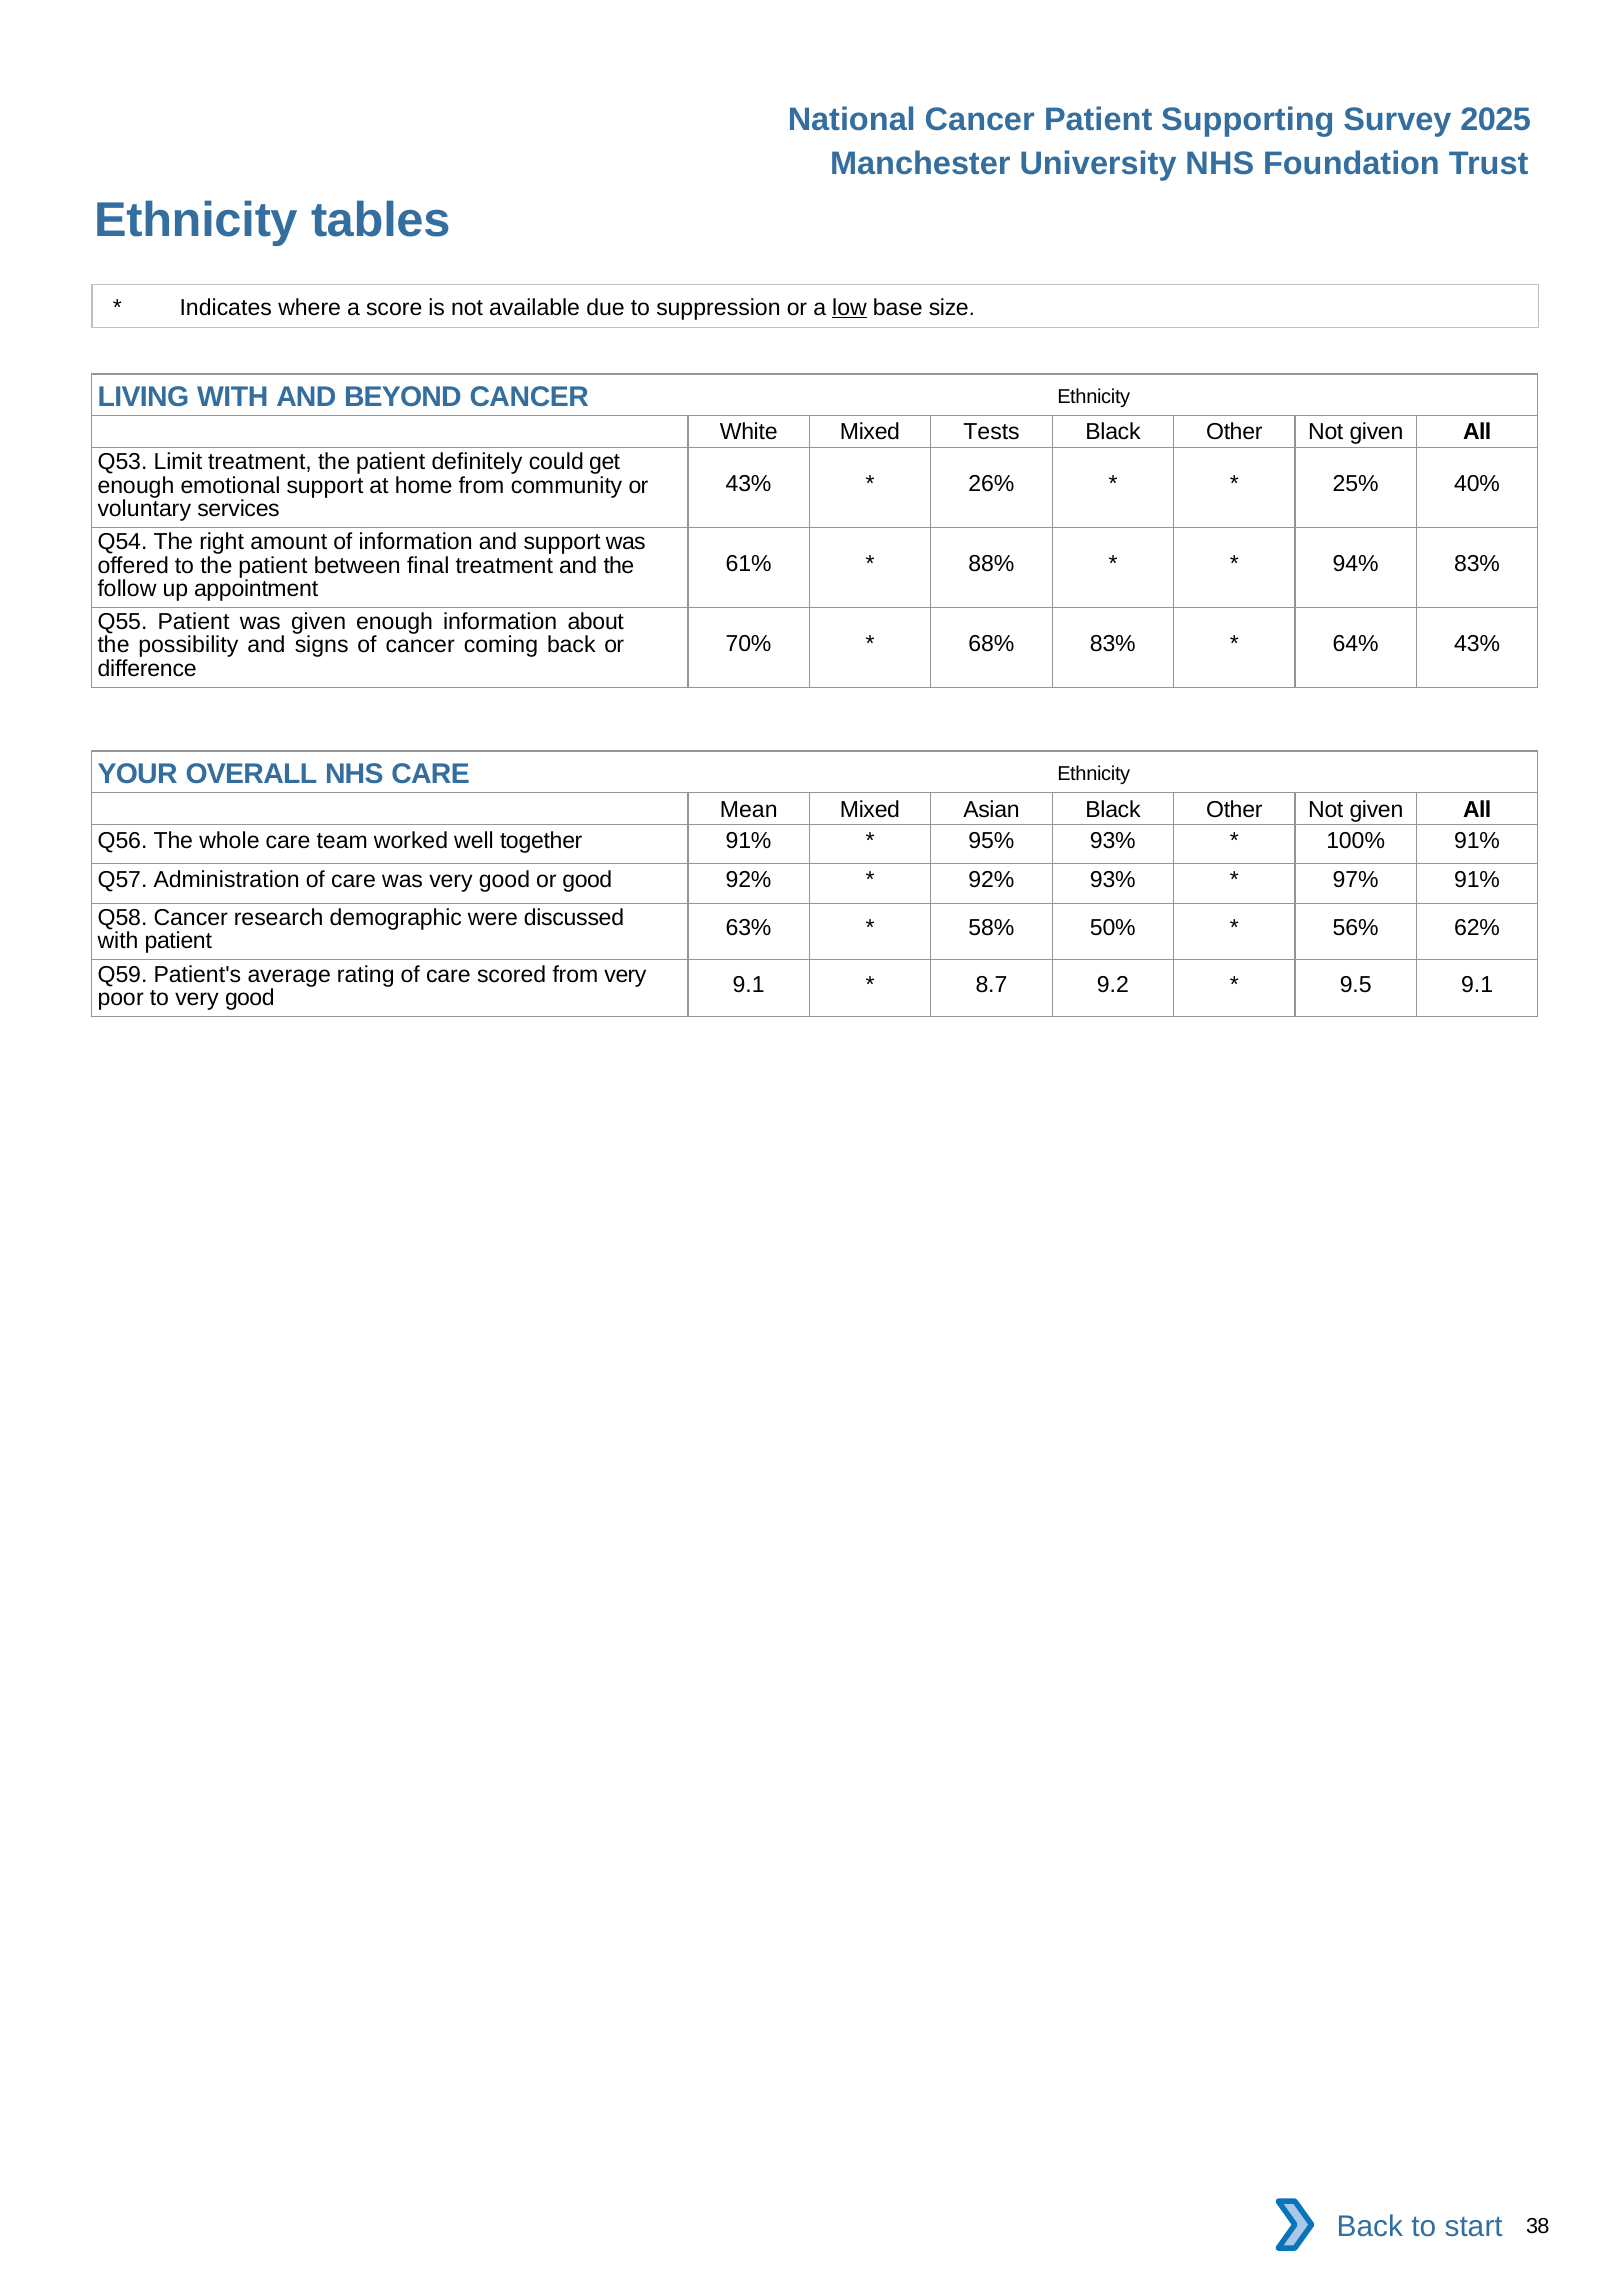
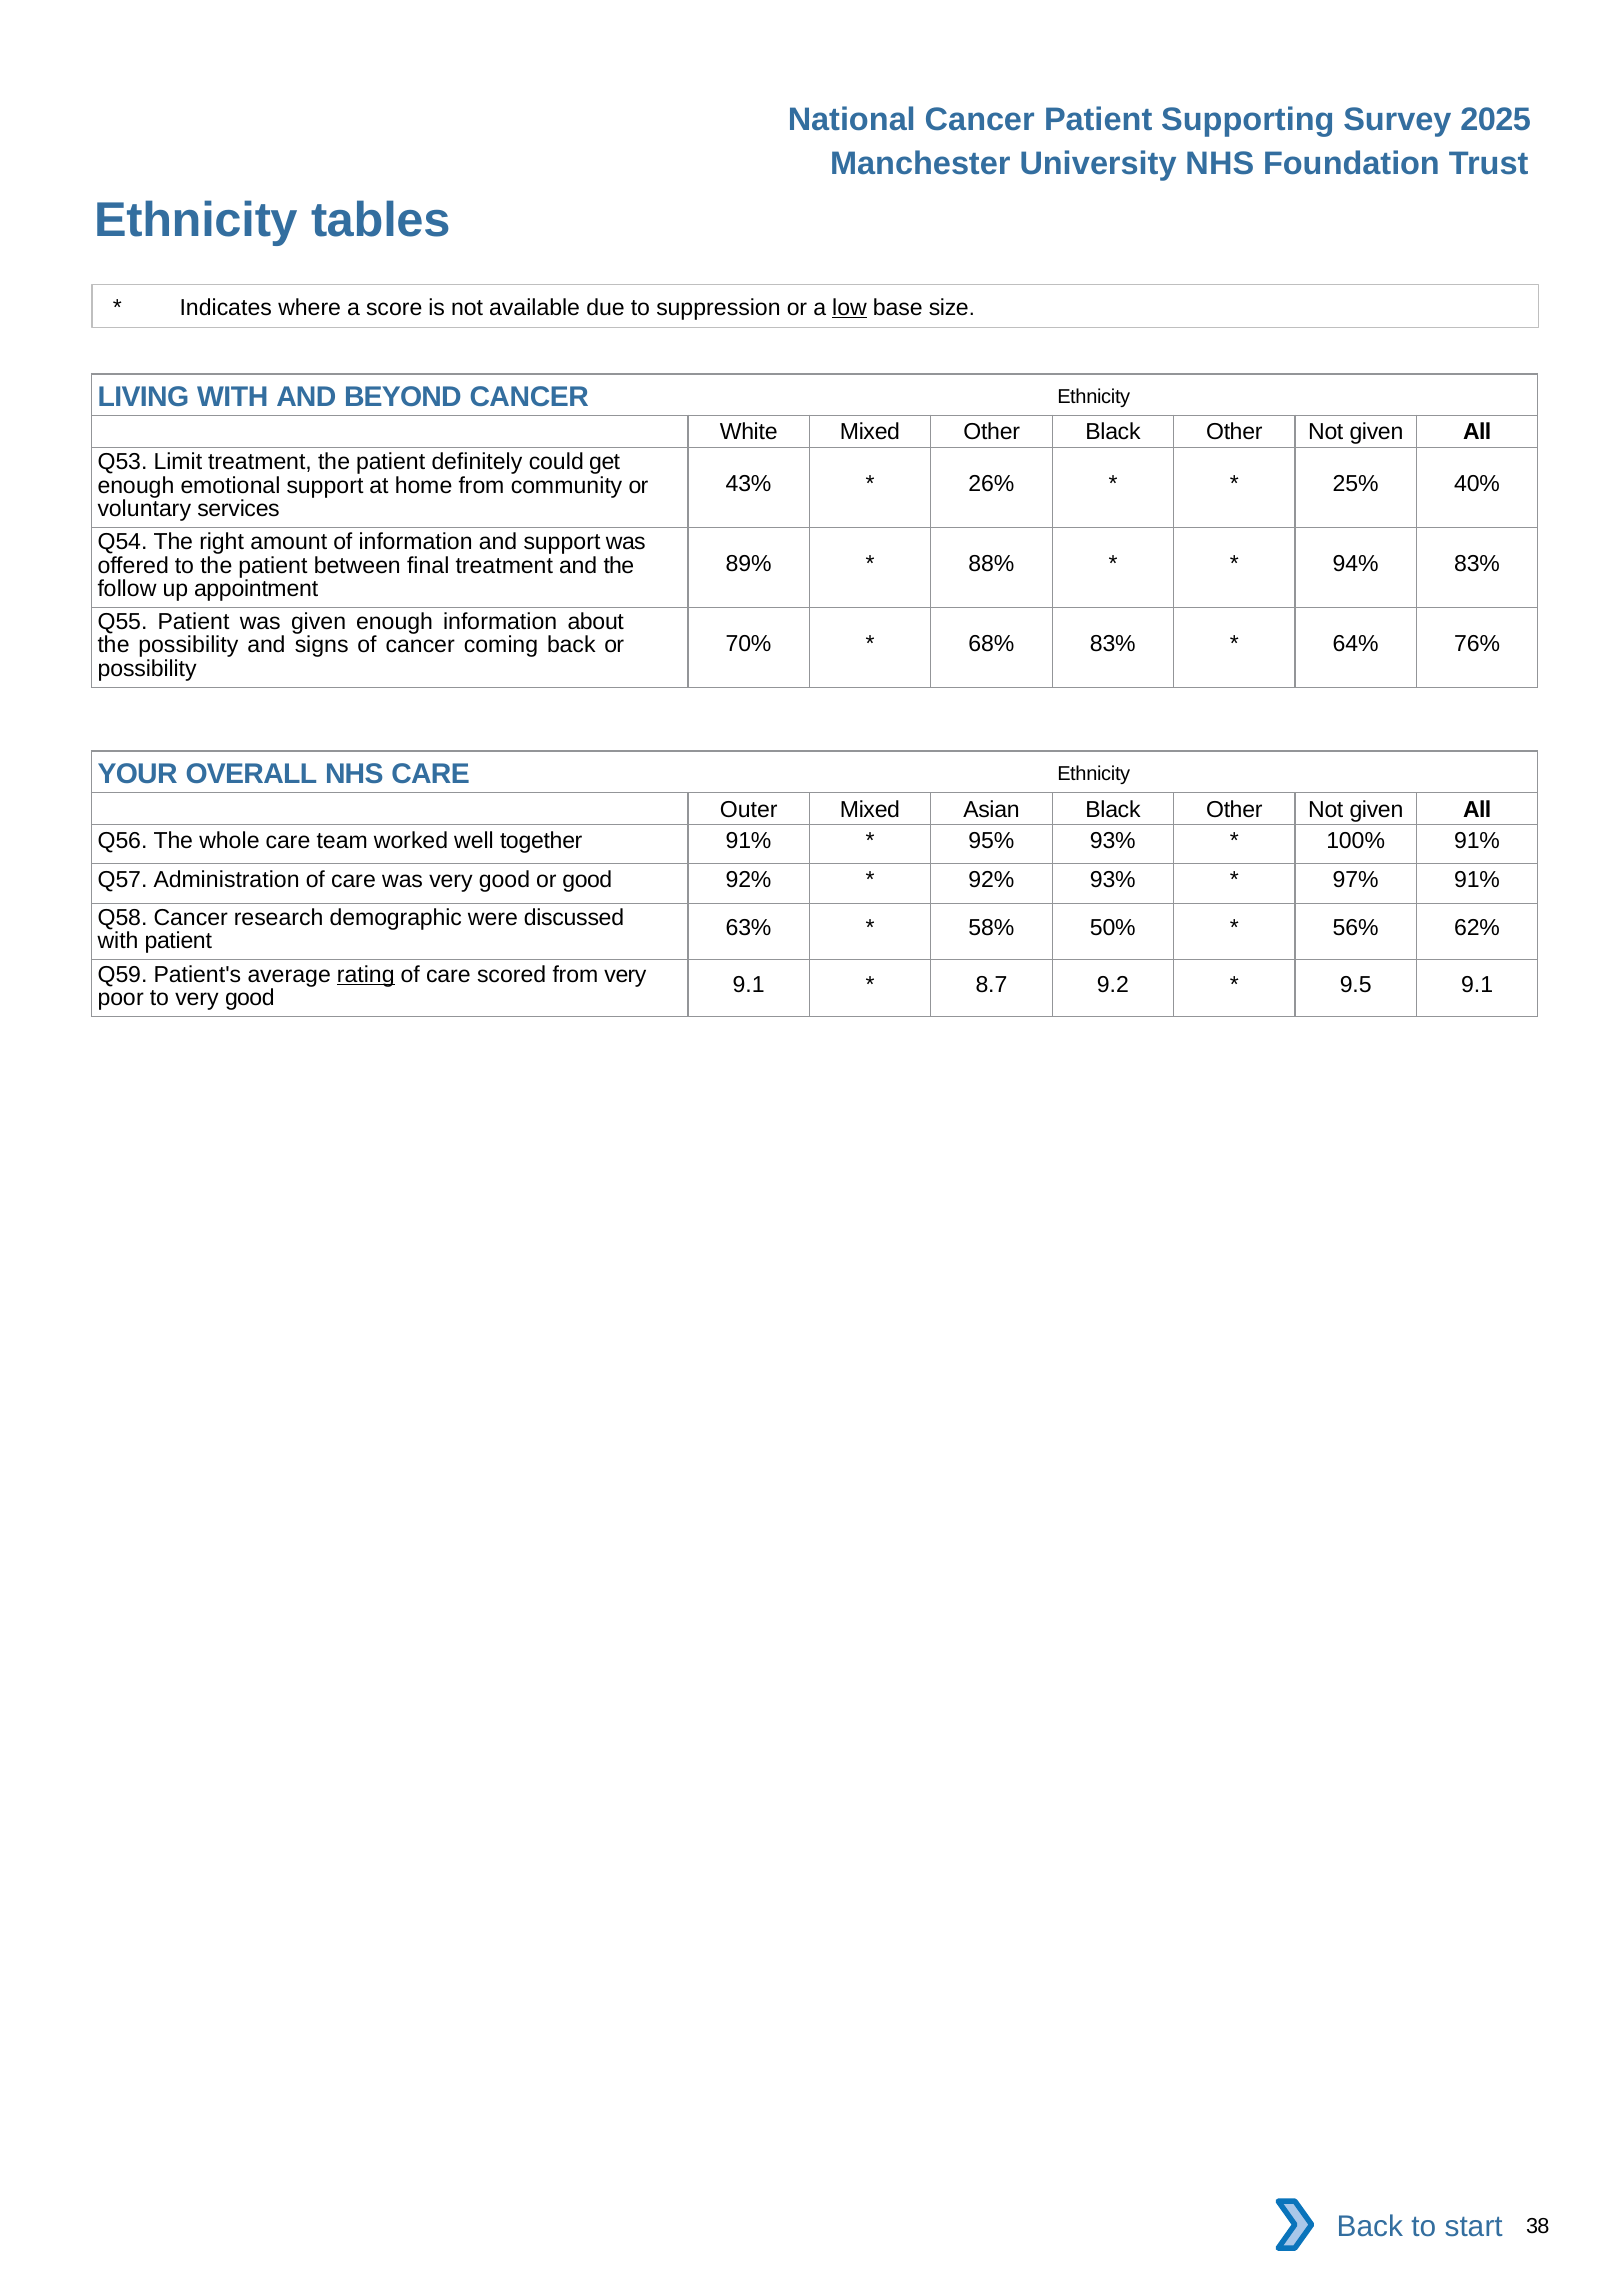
Mixed Tests: Tests -> Other
61%: 61% -> 89%
64% 43%: 43% -> 76%
difference at (147, 669): difference -> possibility
Mean: Mean -> Outer
rating underline: none -> present
